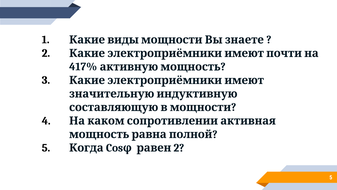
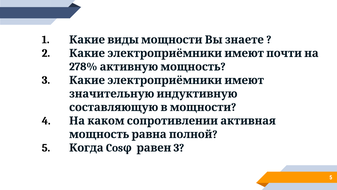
417%: 417% -> 278%
2 at (179, 147): 2 -> 3
